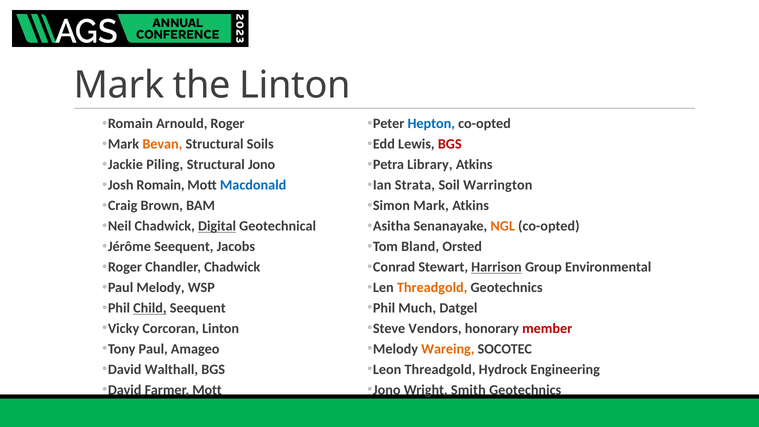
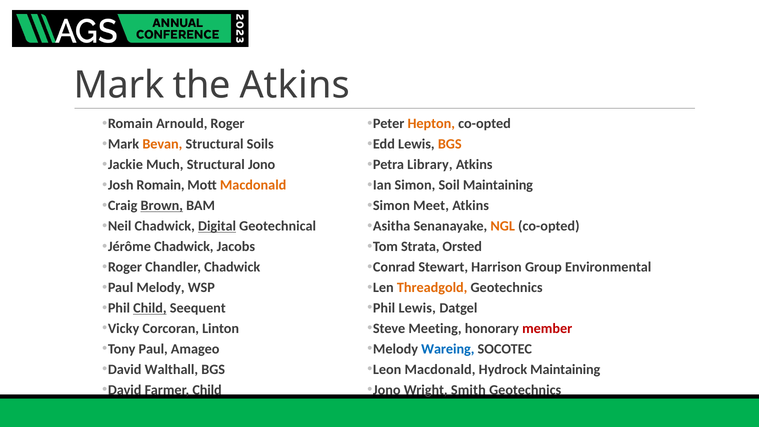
the Linton: Linton -> Atkins
Hepton colour: blue -> orange
BGS at (450, 144) colour: red -> orange
Piling: Piling -> Much
Macdonald at (253, 185) colour: blue -> orange
Ian Strata: Strata -> Simon
Soil Warrington: Warrington -> Maintaining
Brown underline: none -> present
Simon Mark: Mark -> Meet
Bland: Bland -> Strata
Jérôme Seequent: Seequent -> Chadwick
Harrison underline: present -> none
Phil Much: Much -> Lewis
Vendors: Vendors -> Meeting
Wareing colour: orange -> blue
Leon Threadgold: Threadgold -> Macdonald
Hydrock Engineering: Engineering -> Maintaining
Farmer Mott: Mott -> Child
